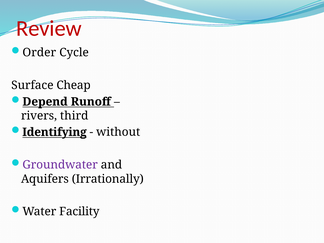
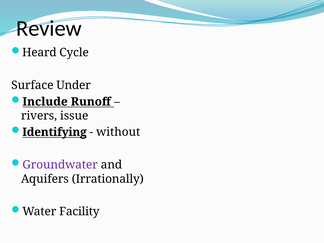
Review colour: red -> black
Order: Order -> Heard
Cheap: Cheap -> Under
Depend: Depend -> Include
third: third -> issue
